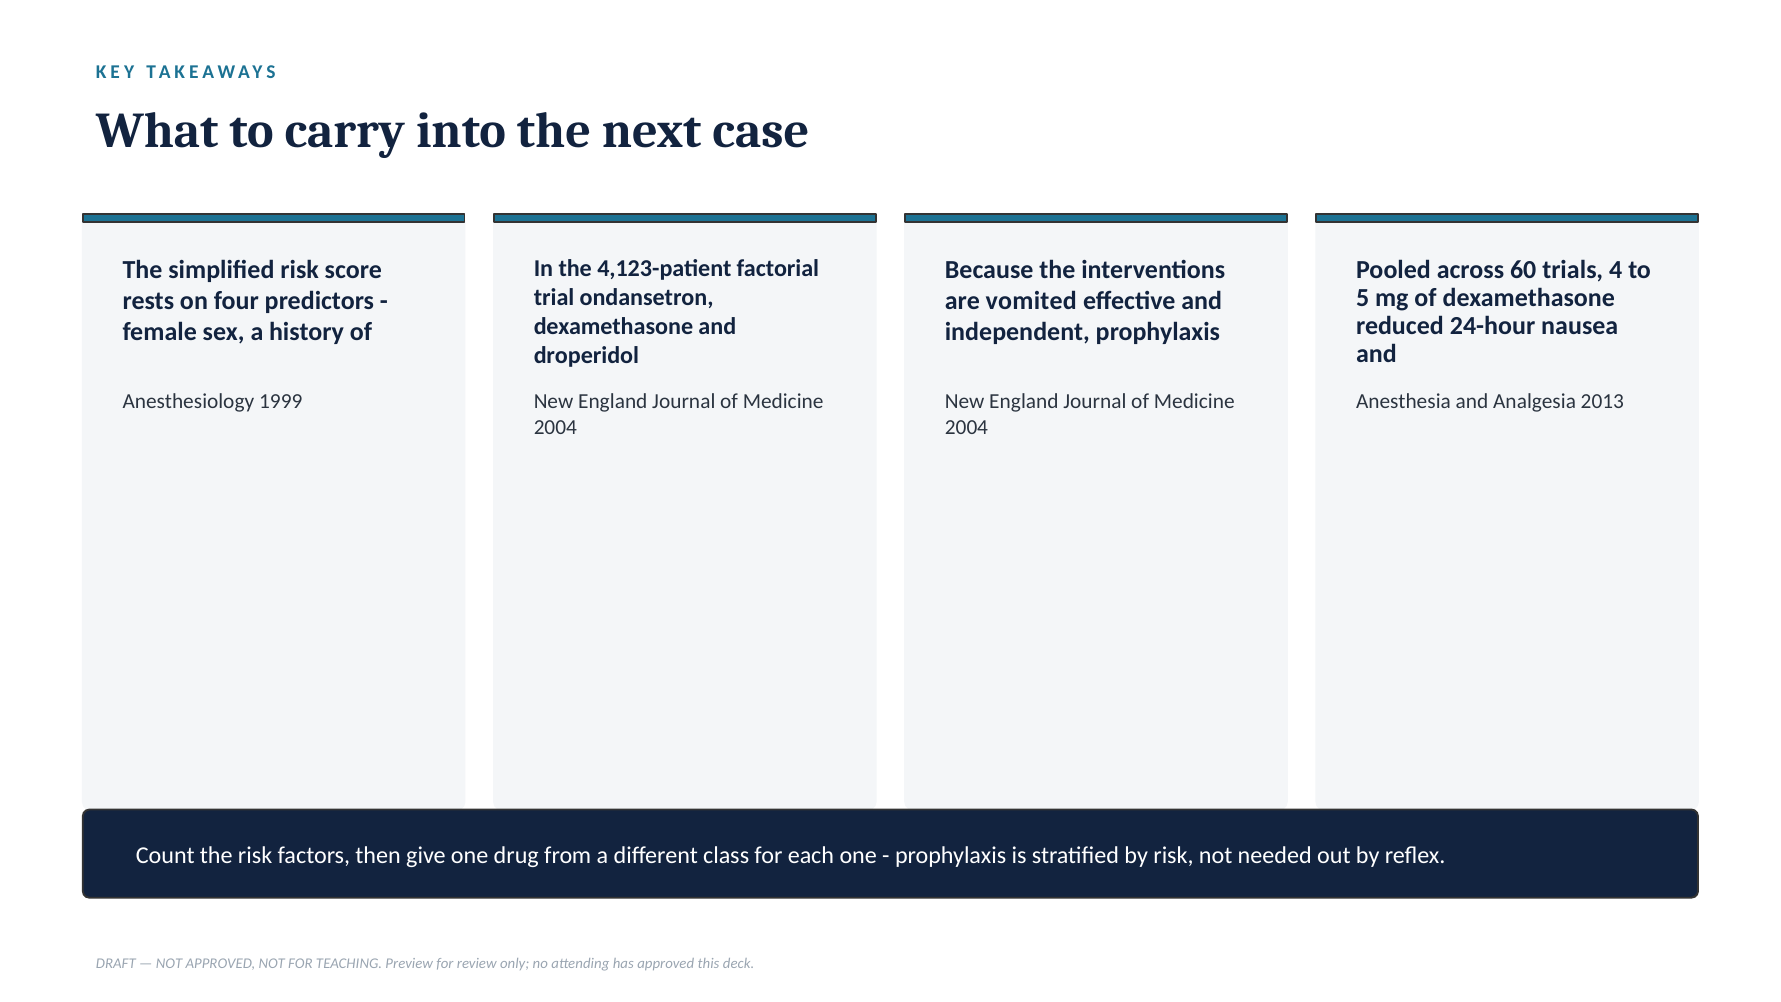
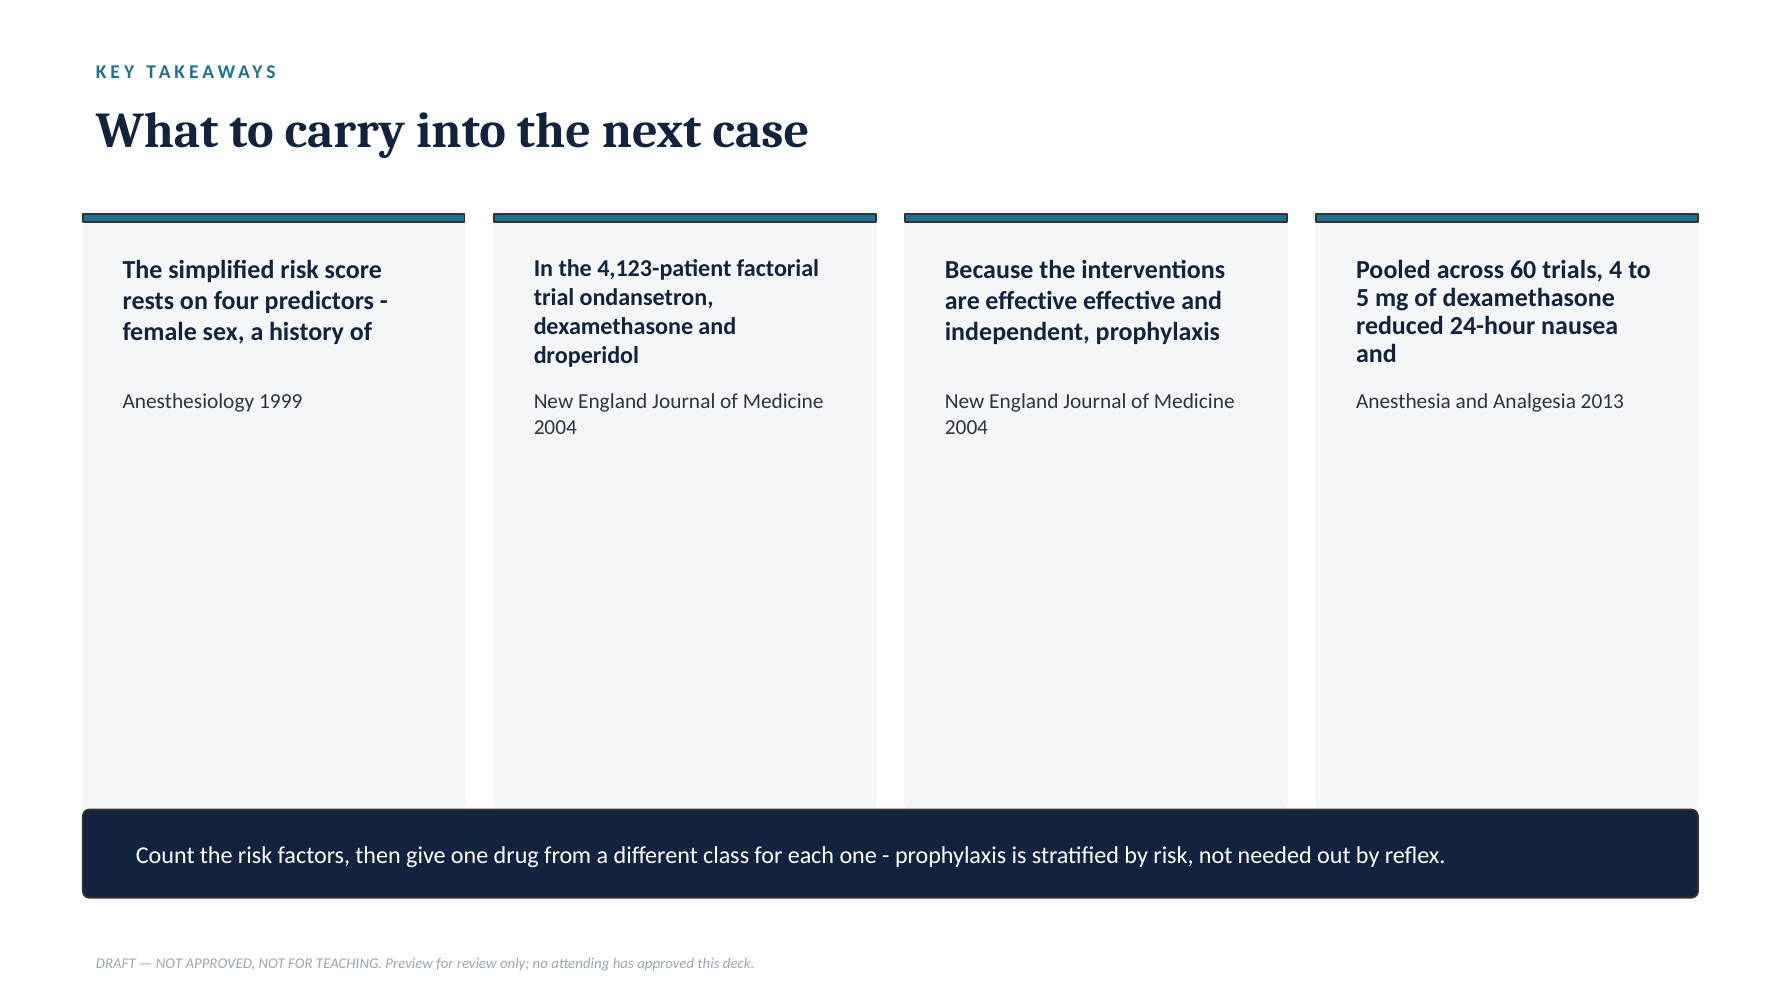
are vomited: vomited -> effective
